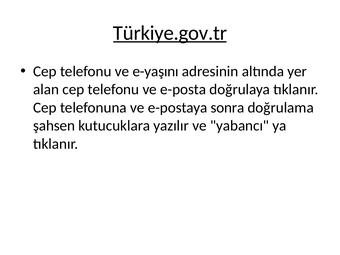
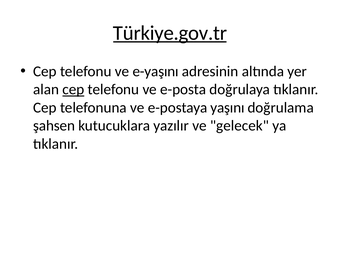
cep at (73, 89) underline: none -> present
sonra: sonra -> yaşını
yabancı: yabancı -> gelecek
